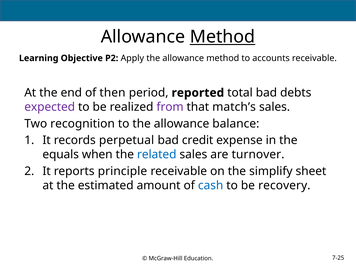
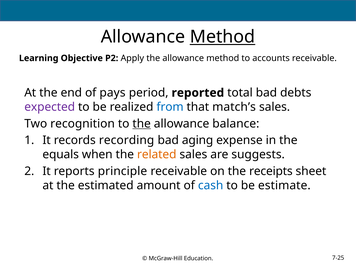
then: then -> pays
from colour: purple -> blue
the at (142, 124) underline: none -> present
perpetual: perpetual -> recording
credit: credit -> aging
related colour: blue -> orange
turnover: turnover -> suggests
simplify: simplify -> receipts
recovery: recovery -> estimate
